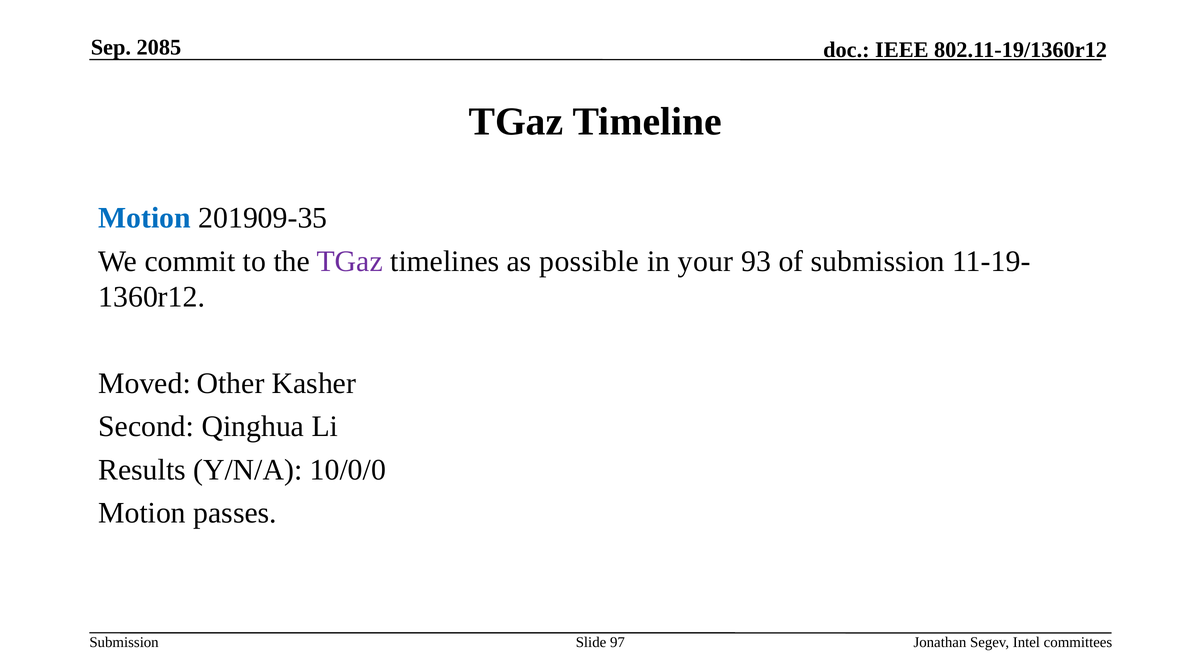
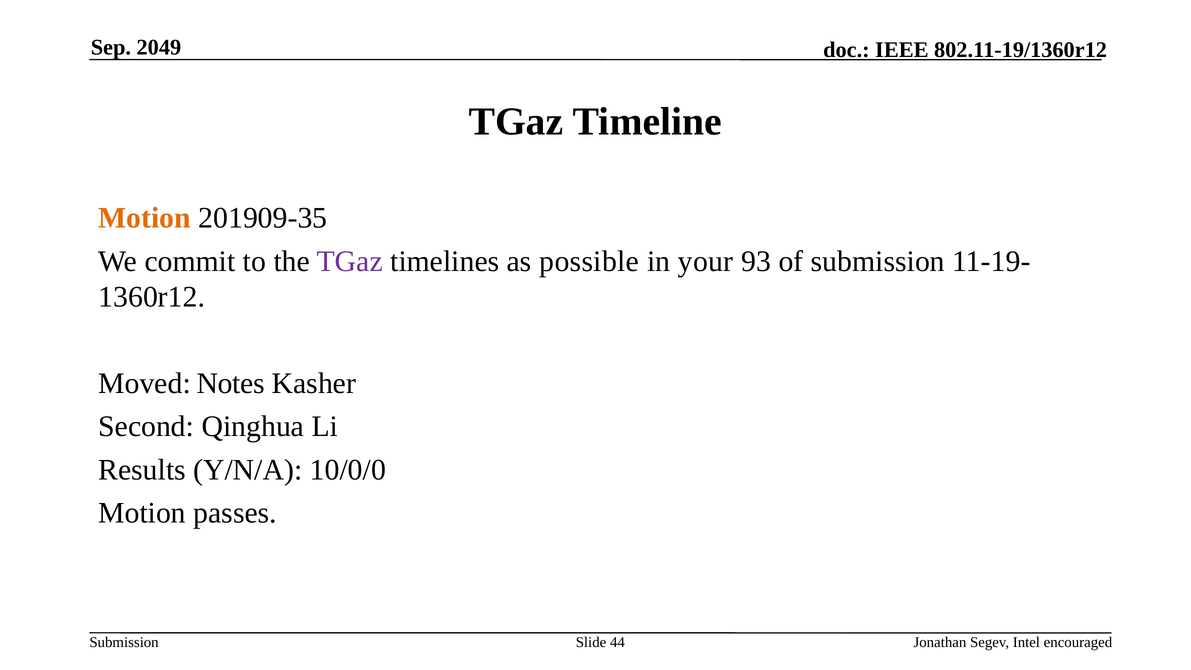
2085: 2085 -> 2049
Motion at (145, 218) colour: blue -> orange
Other: Other -> Notes
97: 97 -> 44
committees: committees -> encouraged
